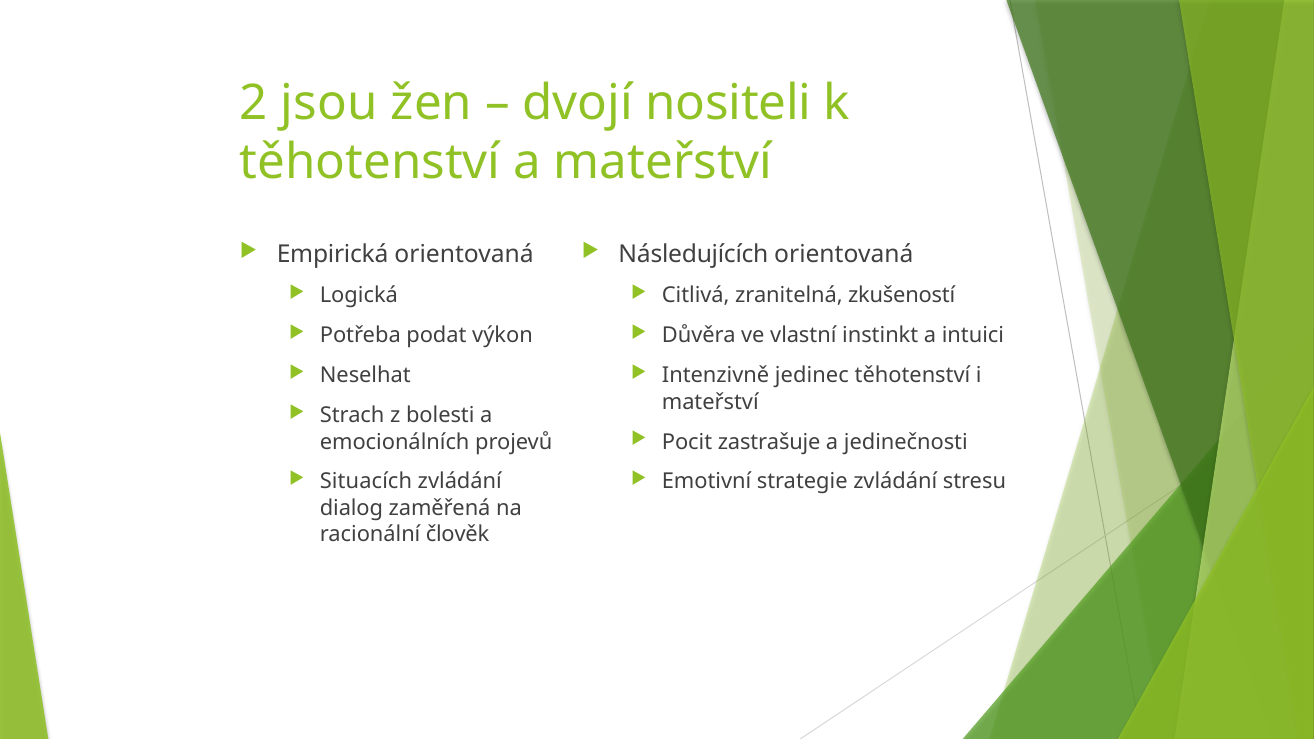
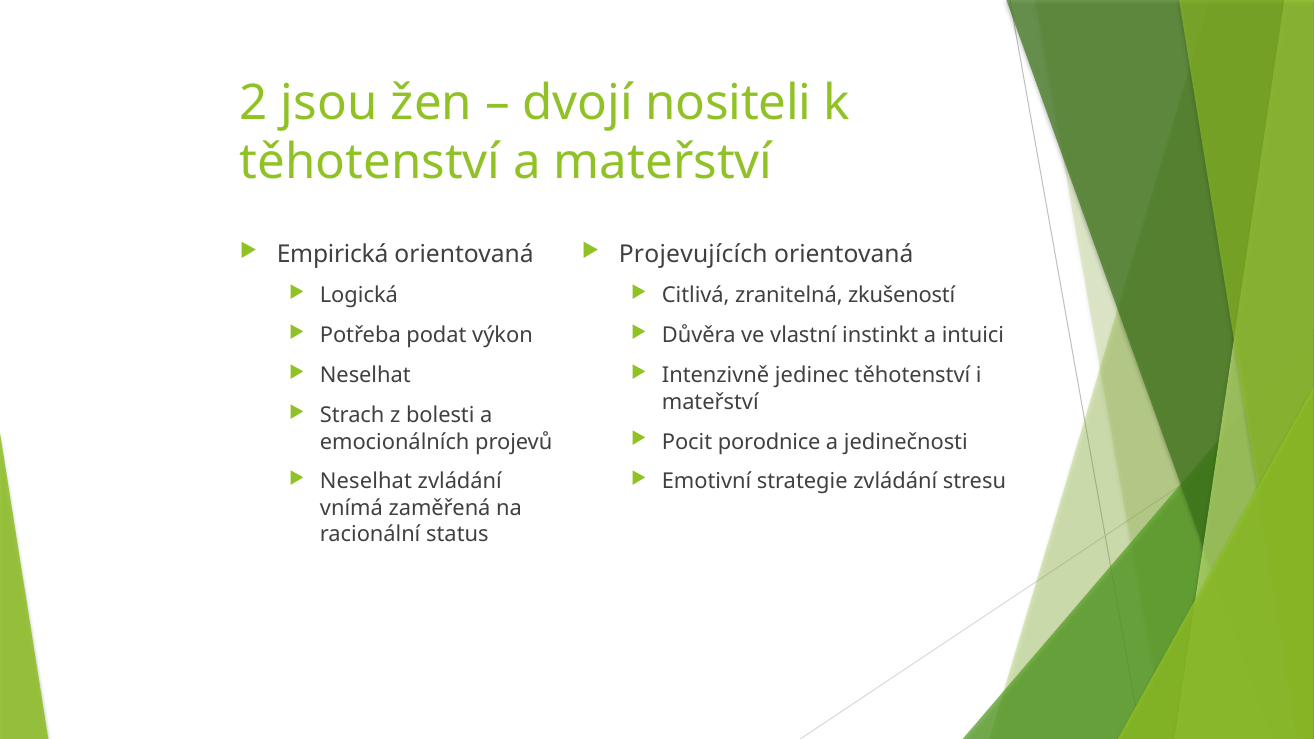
Následujících: Následujících -> Projevujících
zastrašuje: zastrašuje -> porodnice
Situacích at (366, 482): Situacích -> Neselhat
dialog: dialog -> vnímá
člověk: člověk -> status
